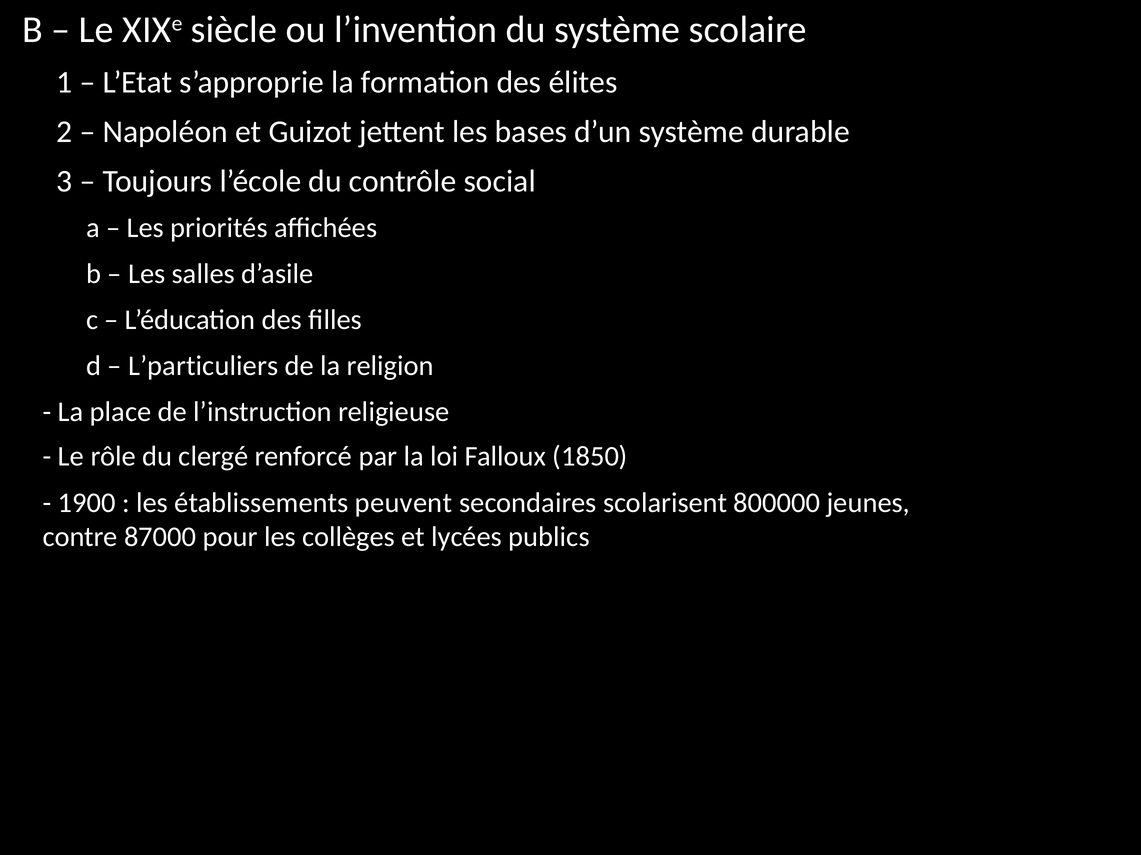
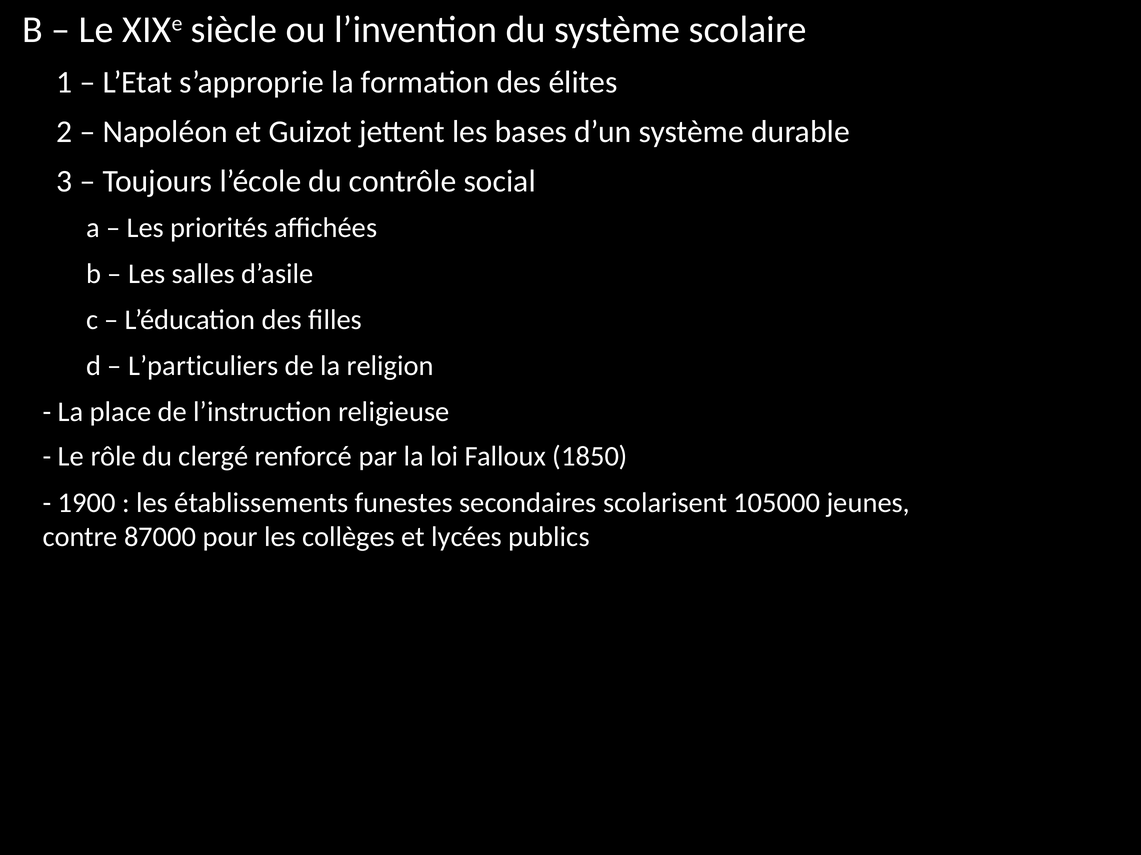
peuvent: peuvent -> funestes
800000: 800000 -> 105000
